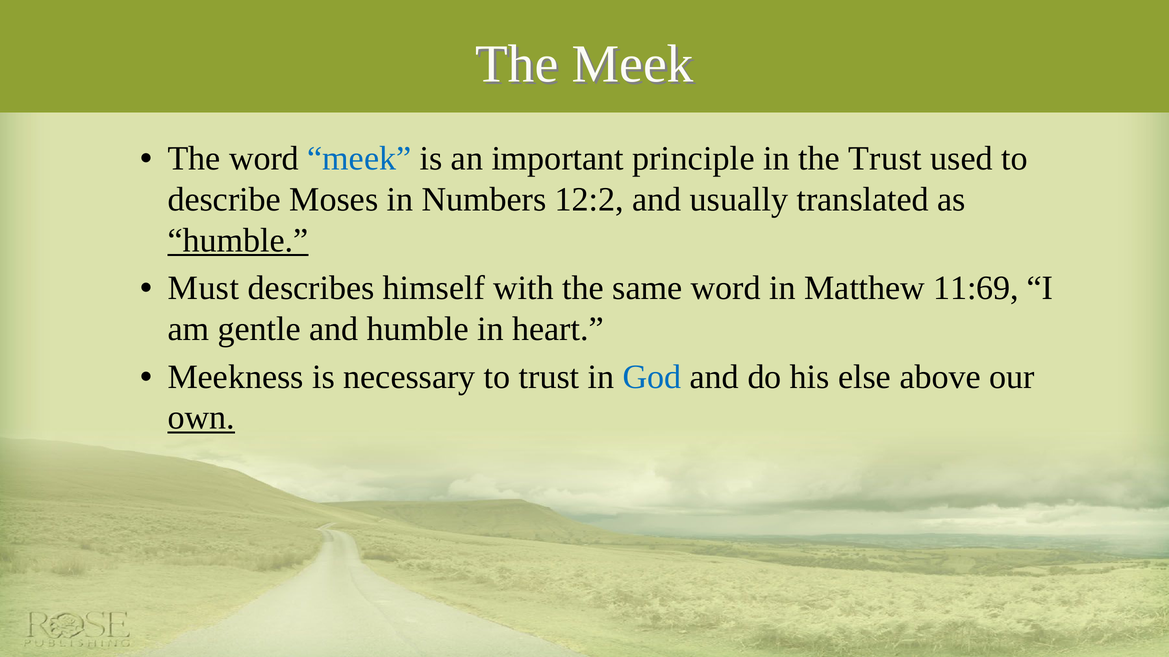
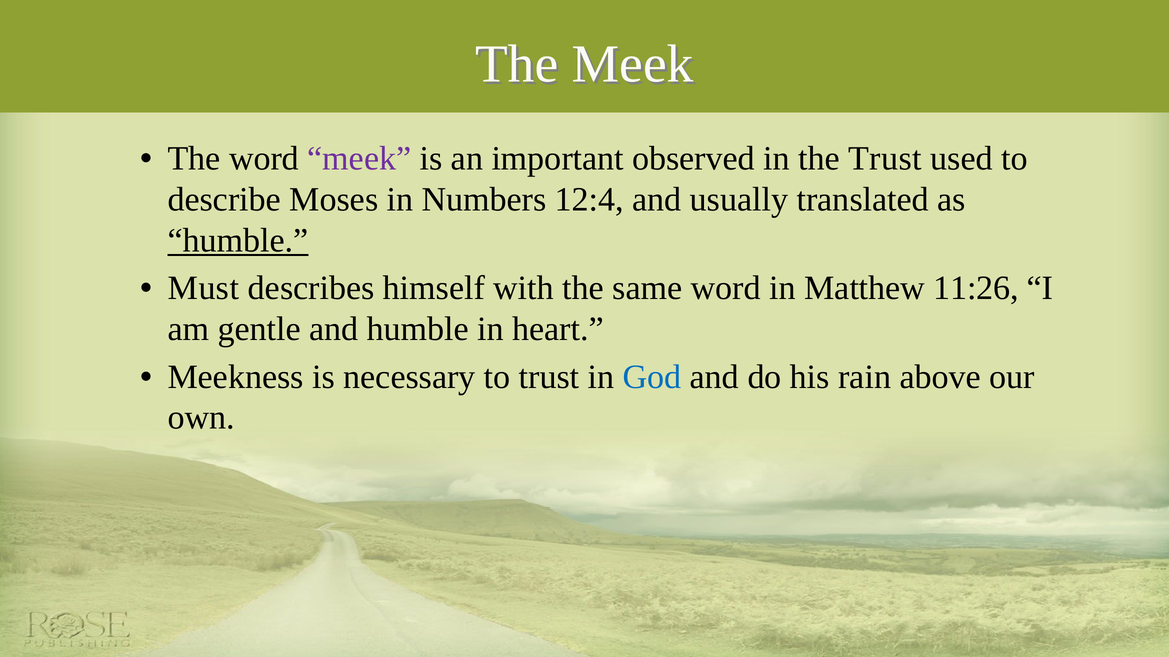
meek at (359, 159) colour: blue -> purple
principle: principle -> observed
12:2: 12:2 -> 12:4
11:69: 11:69 -> 11:26
else: else -> rain
own underline: present -> none
